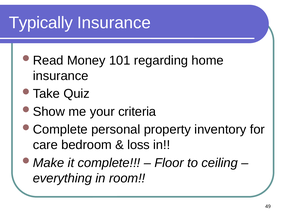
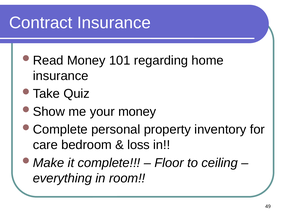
Typically: Typically -> Contract
your criteria: criteria -> money
